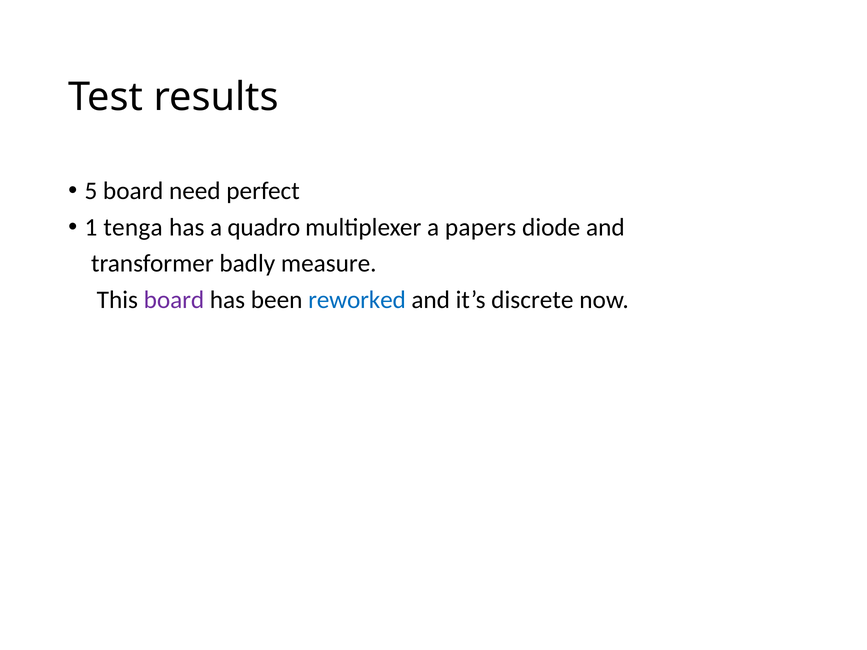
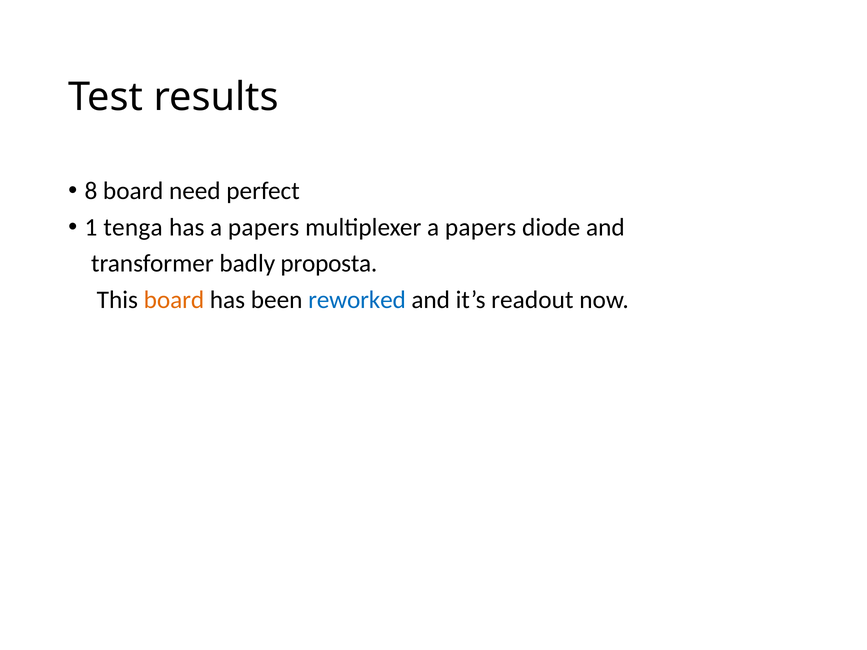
5: 5 -> 8
has a quadro: quadro -> papers
measure: measure -> proposta
board at (174, 300) colour: purple -> orange
discrete: discrete -> readout
